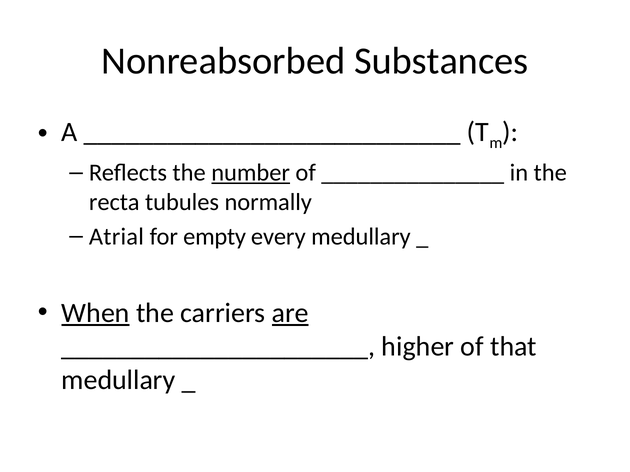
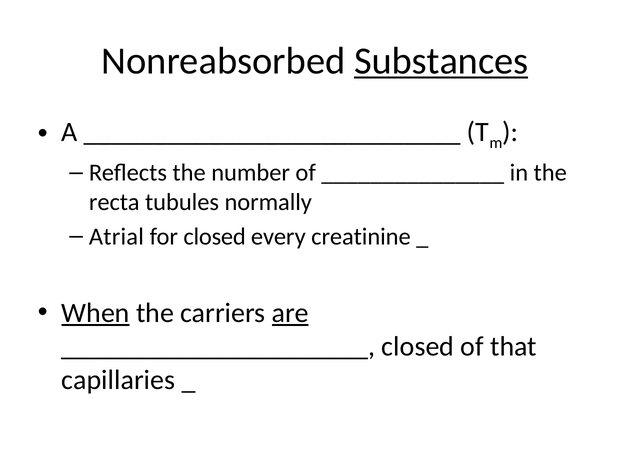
Substances underline: none -> present
number underline: present -> none
for empty: empty -> closed
every medullary: medullary -> creatinine
higher at (418, 347): higher -> closed
medullary at (118, 381): medullary -> capillaries
